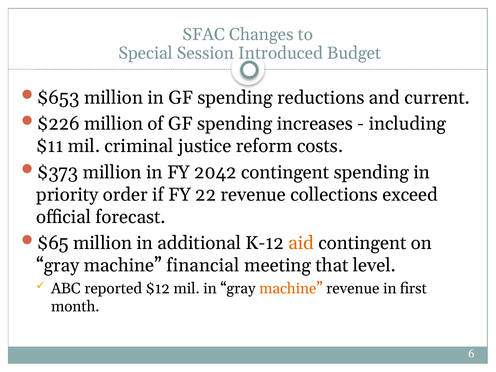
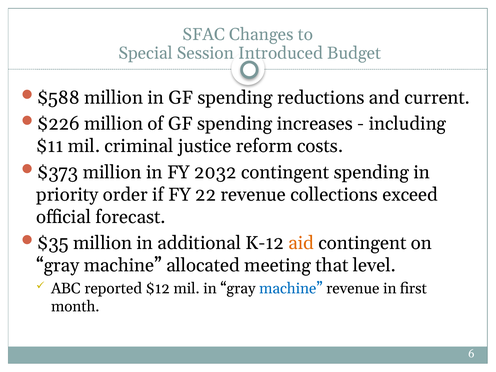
$653: $653 -> $588
2042: 2042 -> 2032
$65: $65 -> $35
financial: financial -> allocated
machine at (291, 288) colour: orange -> blue
